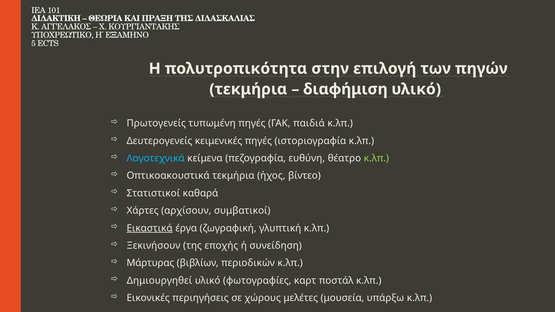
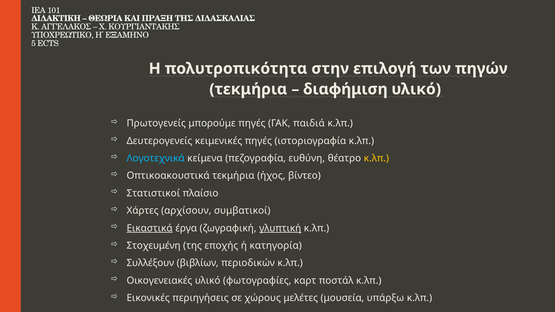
τυπωμένη: τυπωμένη -> μπορούμε
κ.λπ at (376, 158) colour: light green -> yellow
καθαρά: καθαρά -> πλαίσιο
γλυπτική underline: none -> present
Ξεκινήσουν: Ξεκινήσουν -> Στοχευμένη
συνείδηση: συνείδηση -> κατηγορία
Μάρτυρας: Μάρτυρας -> Συλλέξουν
Δημιουργηθεί: Δημιουργηθεί -> Οικογενειακές
